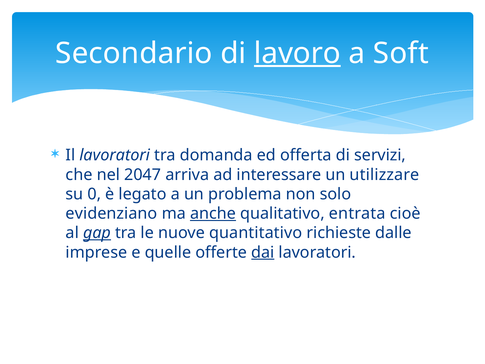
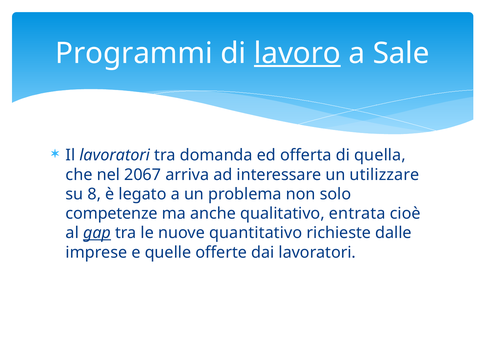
Secondario: Secondario -> Programmi
Soft: Soft -> Sale
servizi: servizi -> quella
2047: 2047 -> 2067
0: 0 -> 8
evidenziano: evidenziano -> competenze
anche underline: present -> none
dai underline: present -> none
